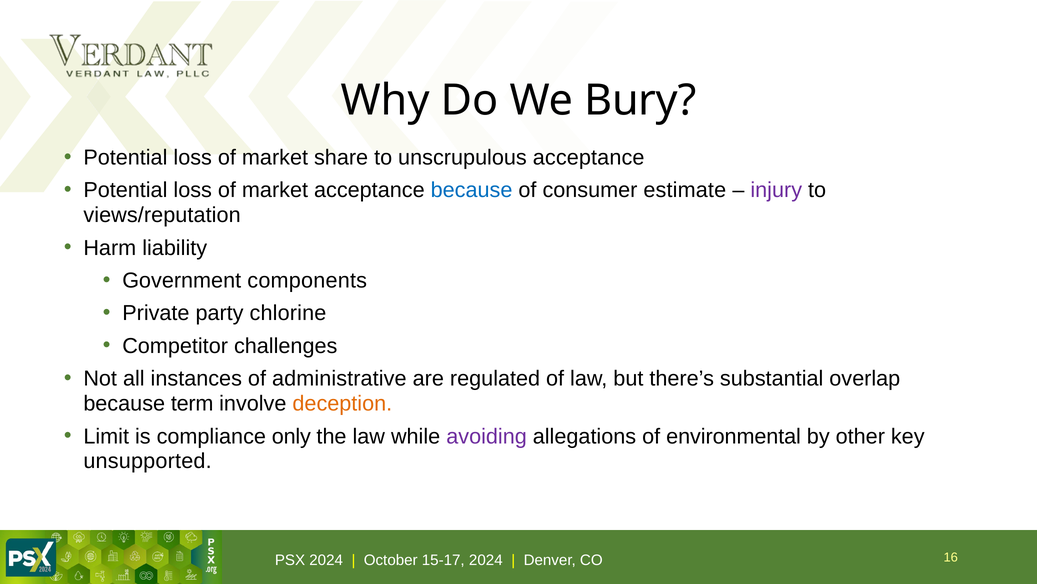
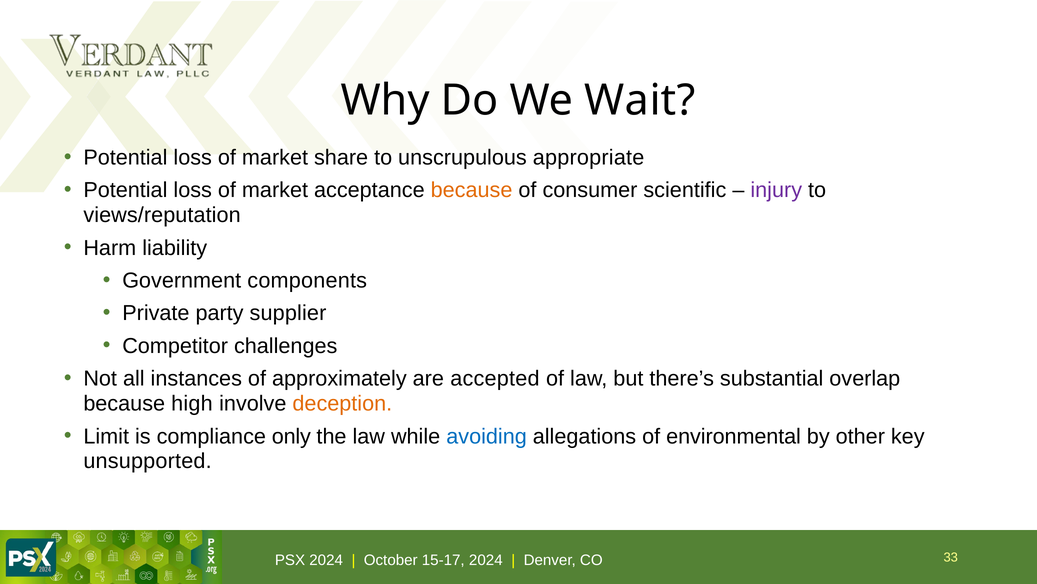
Bury: Bury -> Wait
unscrupulous acceptance: acceptance -> appropriate
because at (472, 190) colour: blue -> orange
estimate: estimate -> scientific
chlorine: chlorine -> supplier
administrative: administrative -> approximately
regulated: regulated -> accepted
term: term -> high
avoiding colour: purple -> blue
16: 16 -> 33
